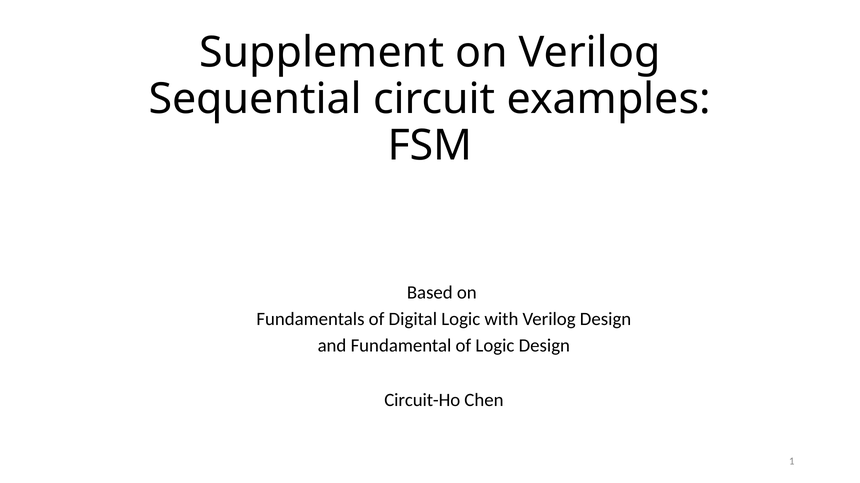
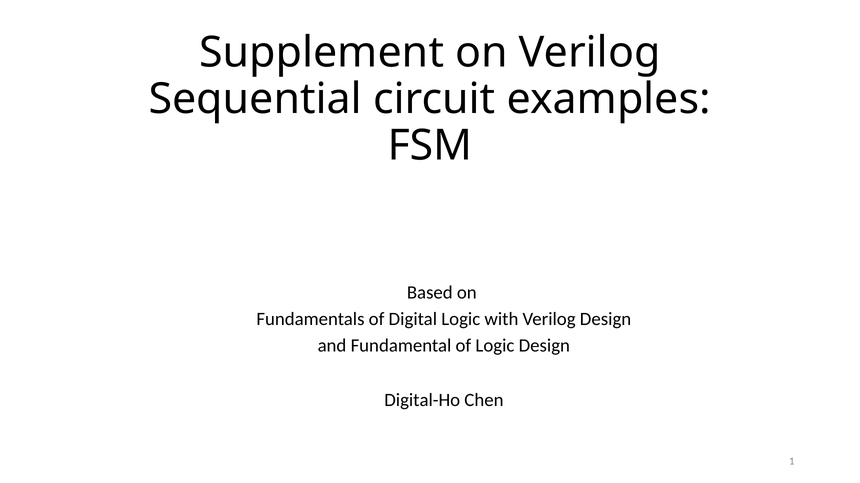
Circuit-Ho: Circuit-Ho -> Digital-Ho
